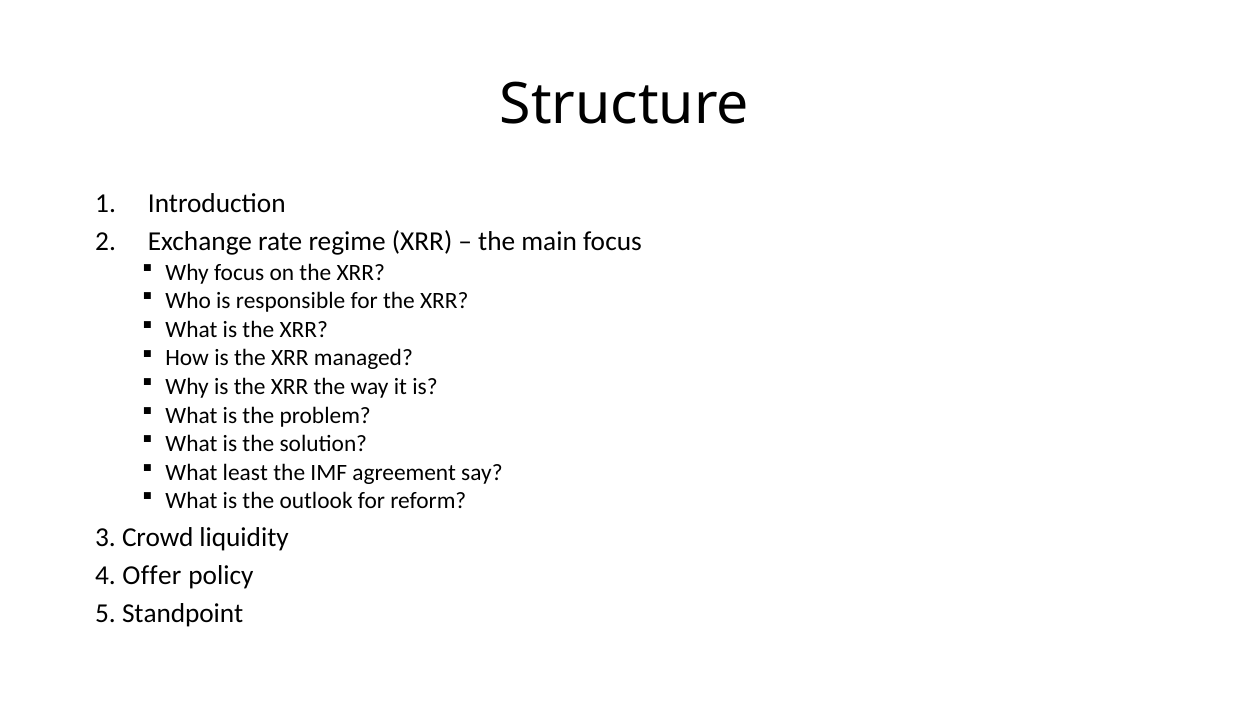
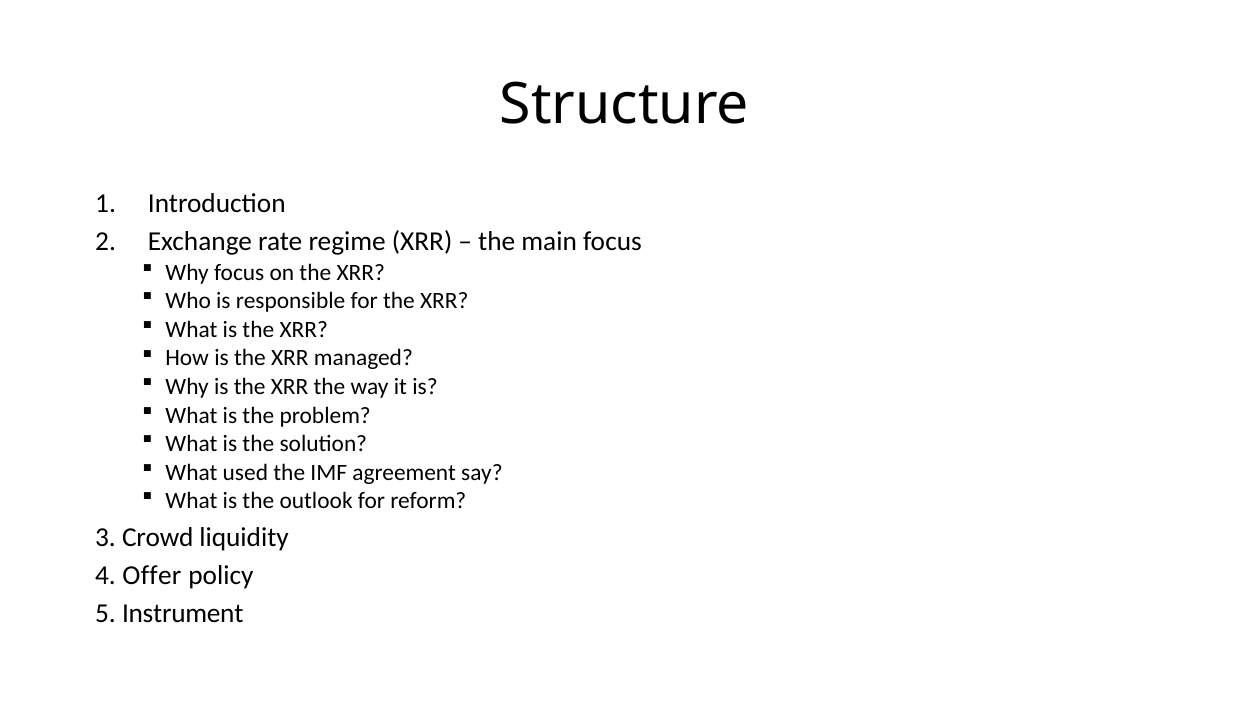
least: least -> used
Standpoint: Standpoint -> Instrument
